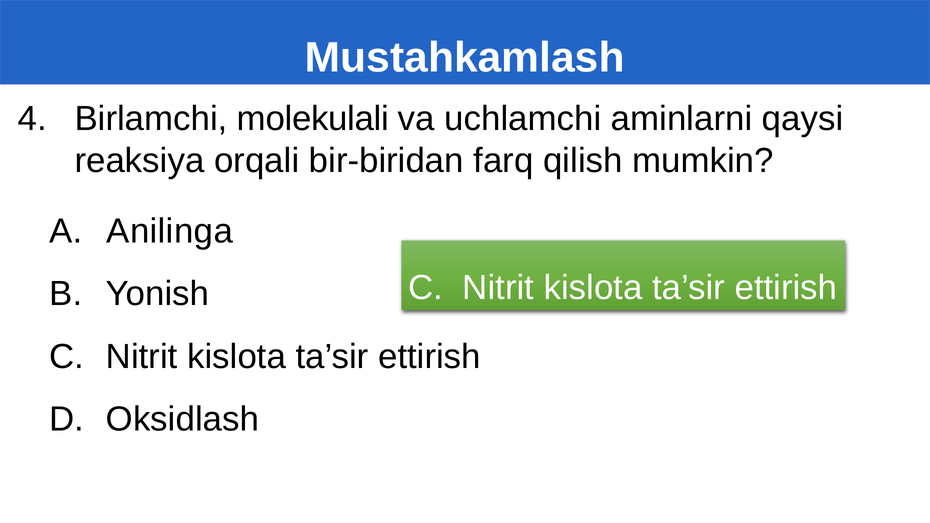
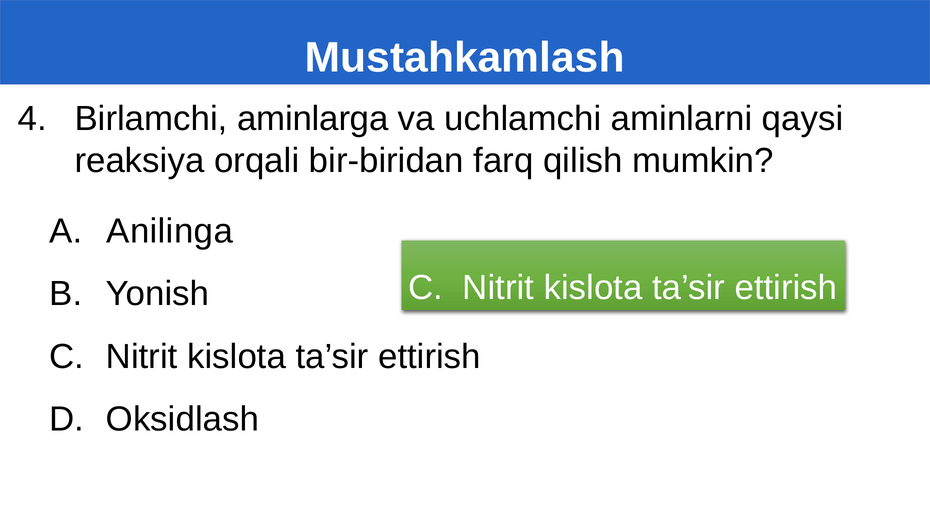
molekulali: molekulali -> aminlarga
